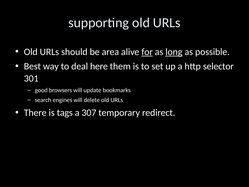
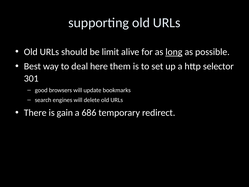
area: area -> limit
for underline: present -> none
tags: tags -> gain
307: 307 -> 686
